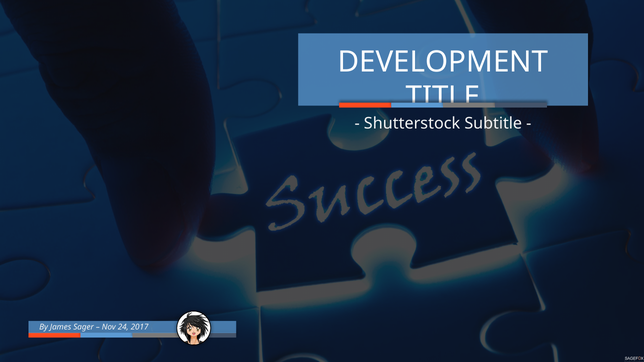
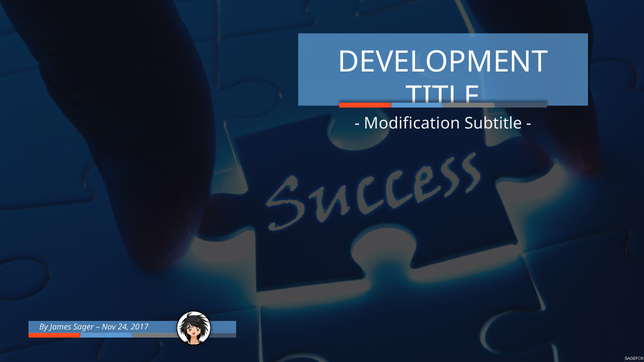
Shutterstock: Shutterstock -> Modification
